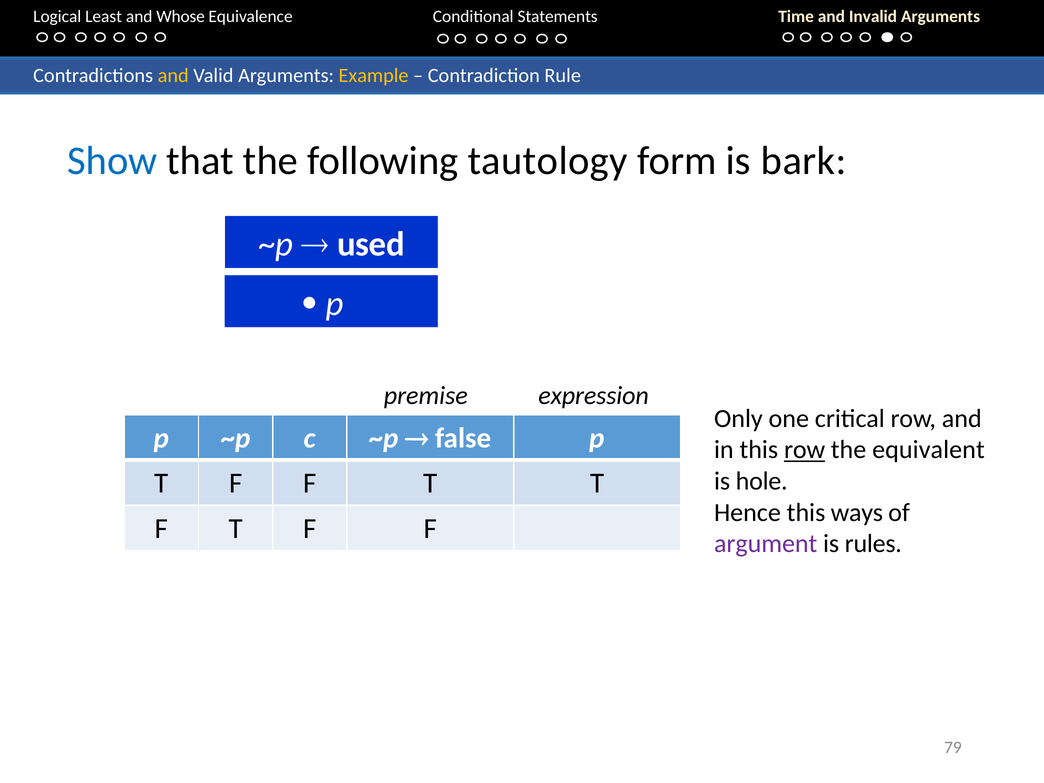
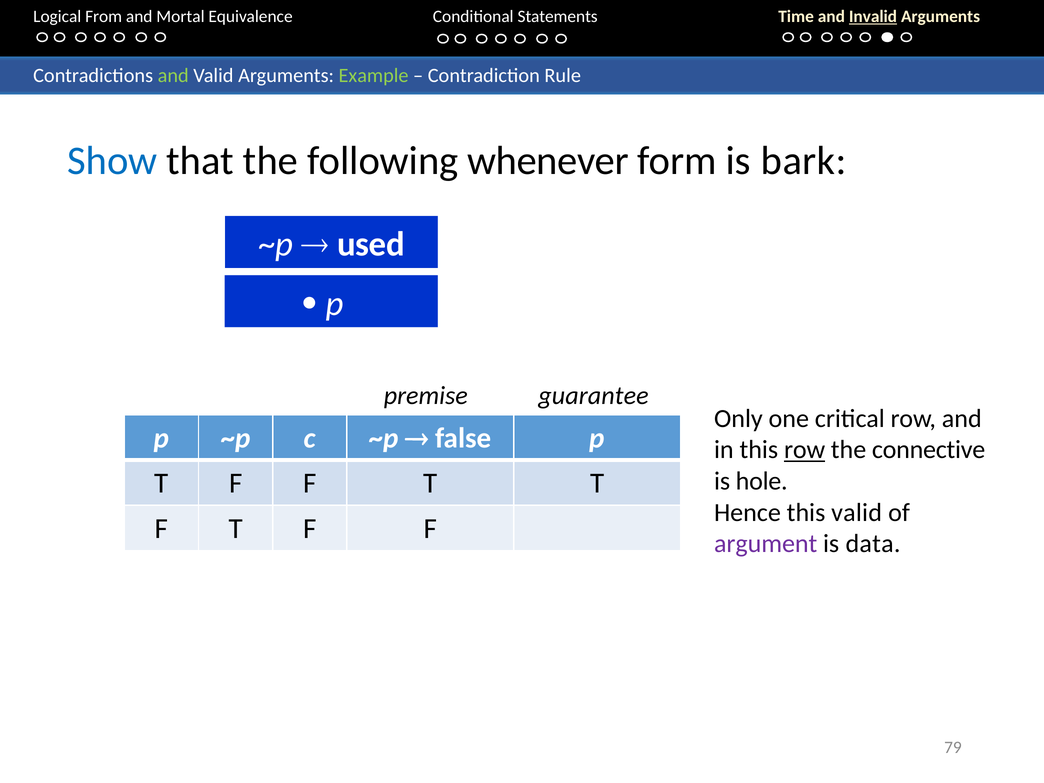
Least: Least -> From
Whose: Whose -> Mortal
Invalid underline: none -> present
and at (173, 75) colour: yellow -> light green
Example colour: yellow -> light green
tautology: tautology -> whenever
expression: expression -> guarantee
equivalent: equivalent -> connective
this ways: ways -> valid
rules: rules -> data
